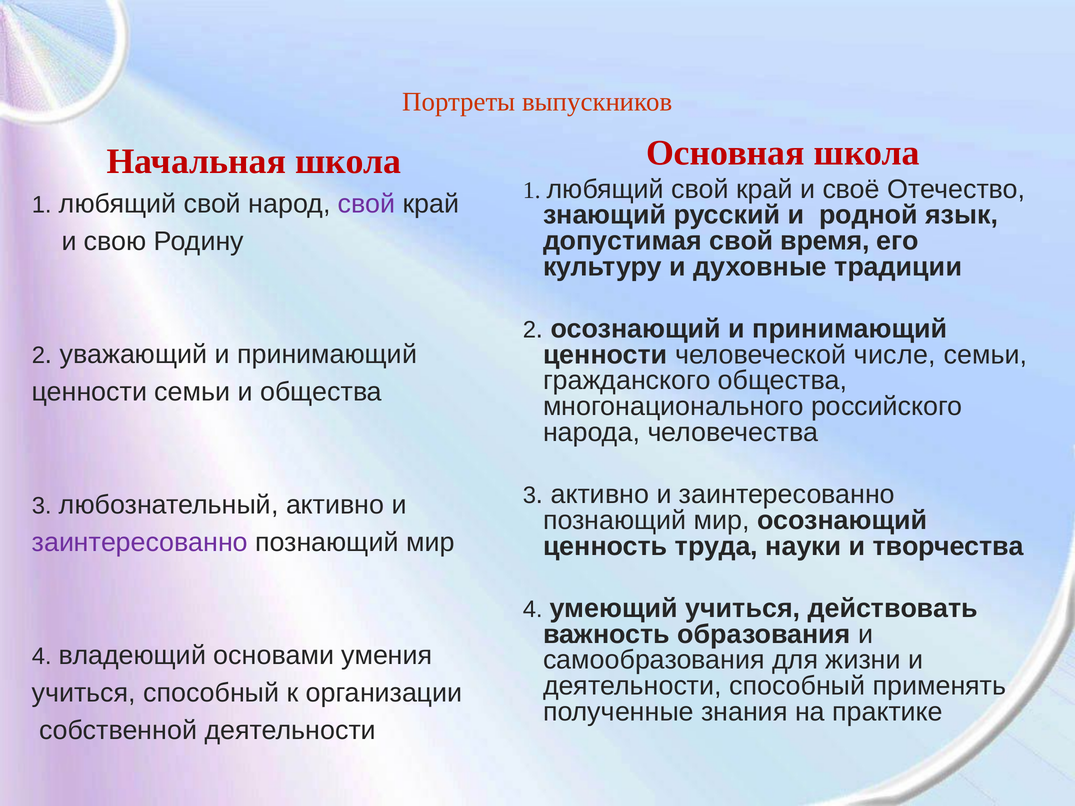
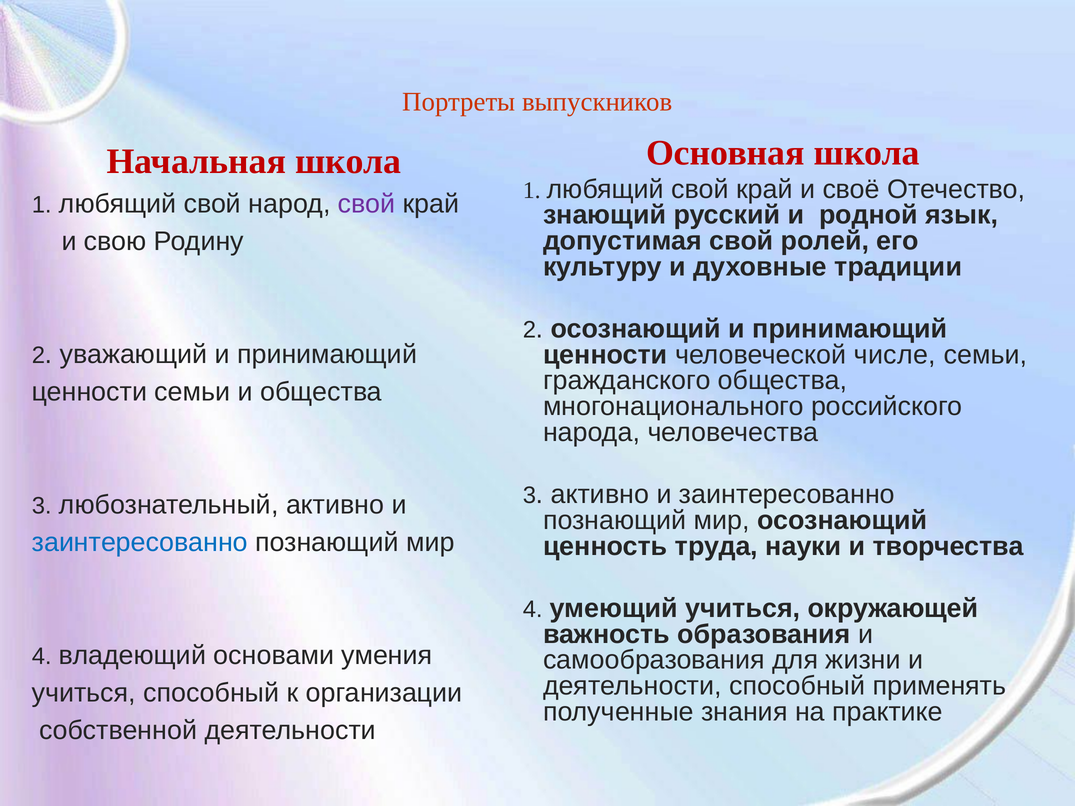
время: время -> ролей
заинтересованно at (140, 543) colour: purple -> blue
действовать: действовать -> окружающей
